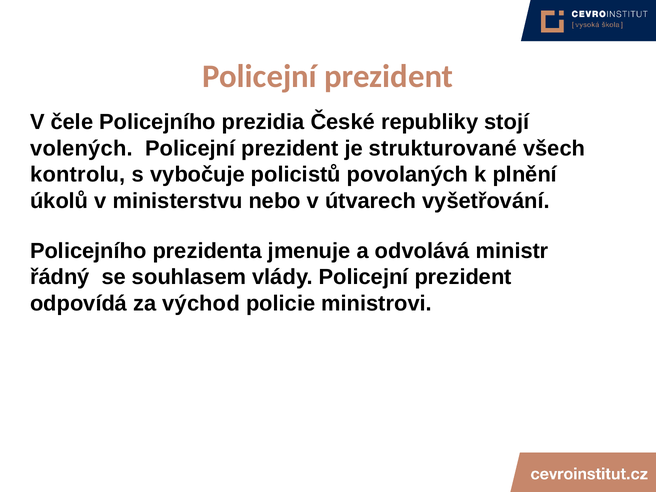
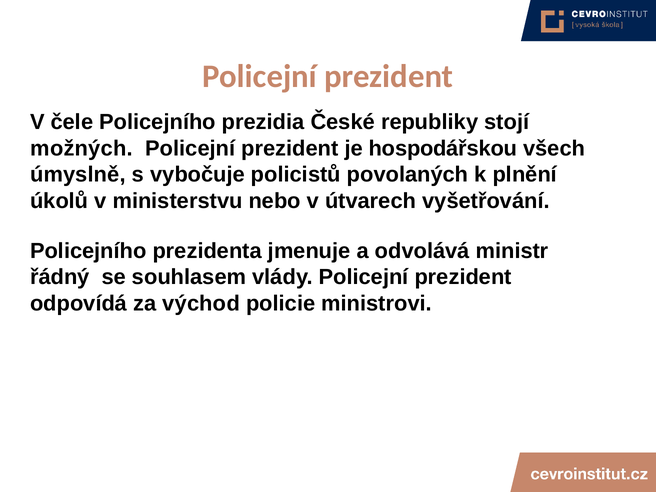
volených: volených -> možných
strukturované: strukturované -> hospodářskou
kontrolu: kontrolu -> úmyslně
